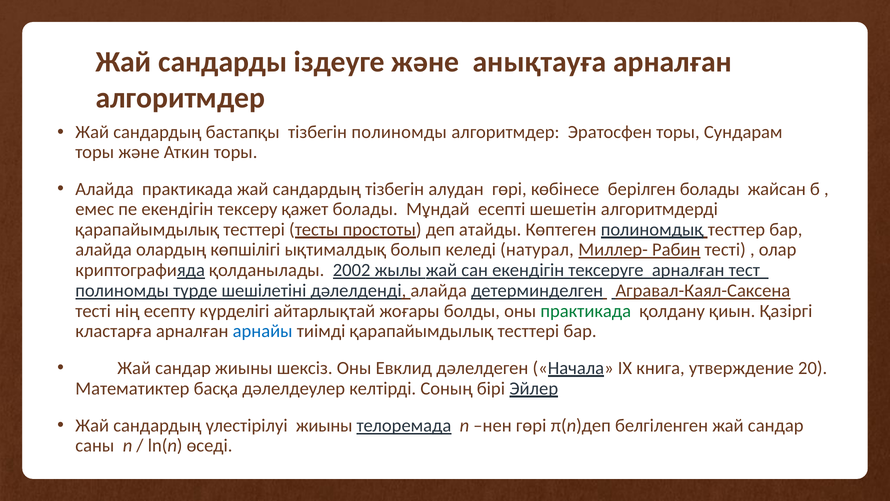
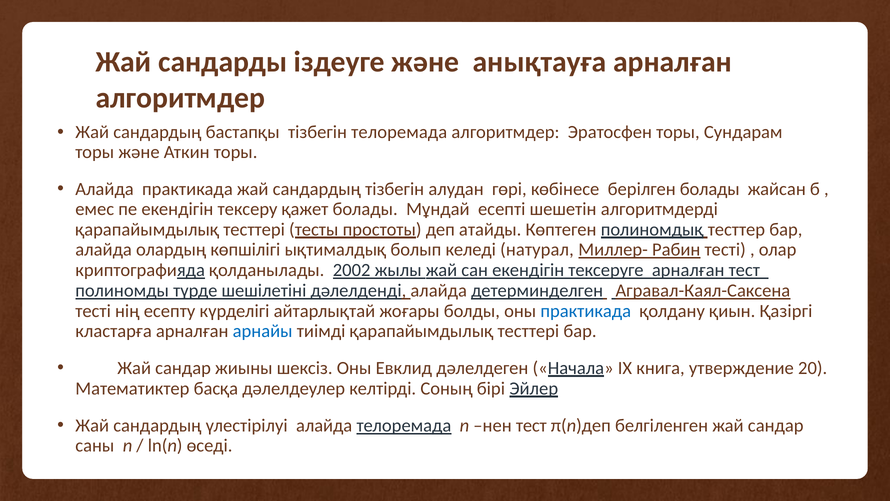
тізбегін полиномды: полиномды -> телоремада
практикада at (586, 311) colour: green -> blue
үлестірілуі жиыны: жиыны -> алайда
нен гөрі: гөрі -> тест
